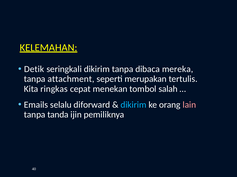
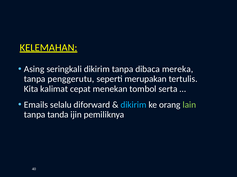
Detik: Detik -> Asing
attachment: attachment -> penggerutu
ringkas: ringkas -> kalimat
salah: salah -> serta
lain colour: pink -> light green
